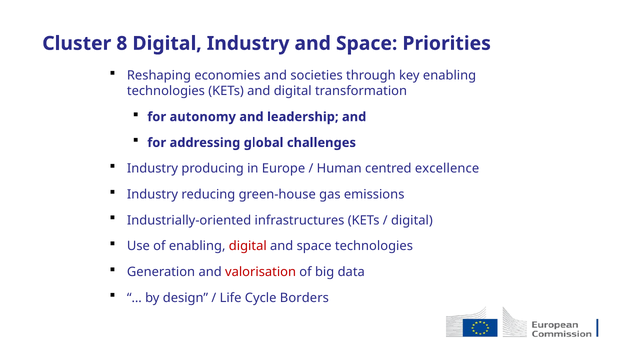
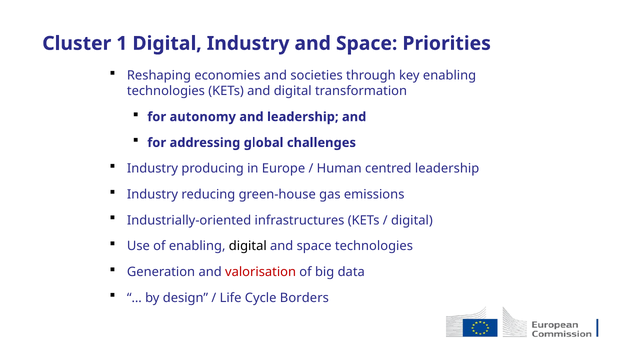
8: 8 -> 1
centred excellence: excellence -> leadership
digital at (248, 246) colour: red -> black
